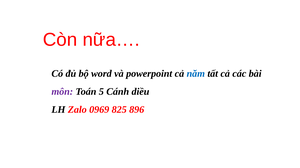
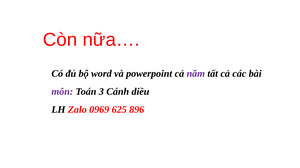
năm colour: blue -> purple
5: 5 -> 3
825: 825 -> 625
